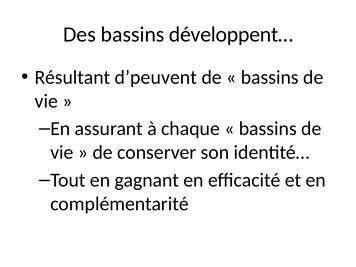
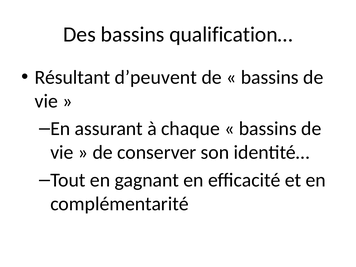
développent…: développent… -> qualification…
